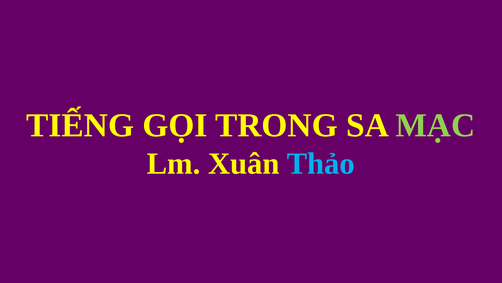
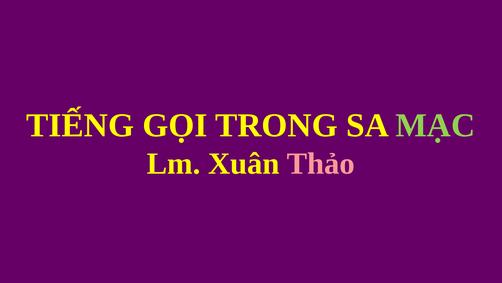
Thảo colour: light blue -> pink
